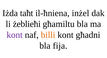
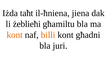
inżel: inżel -> jiena
kont at (15, 35) colour: purple -> orange
fija: fija -> juri
